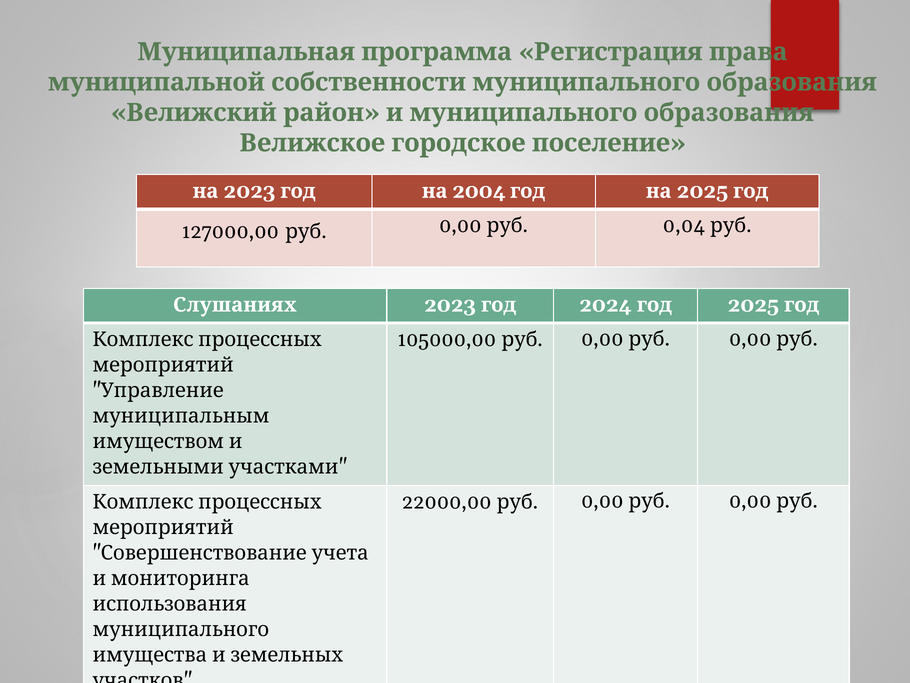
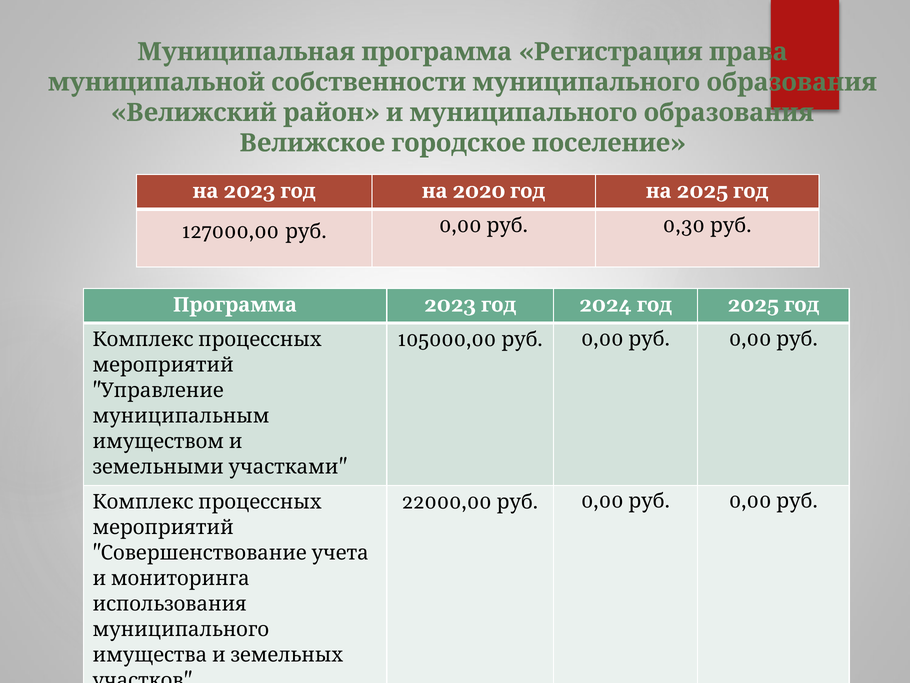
2004: 2004 -> 2020
0,04: 0,04 -> 0,30
Слушаниях at (235, 305): Слушаниях -> Программа
